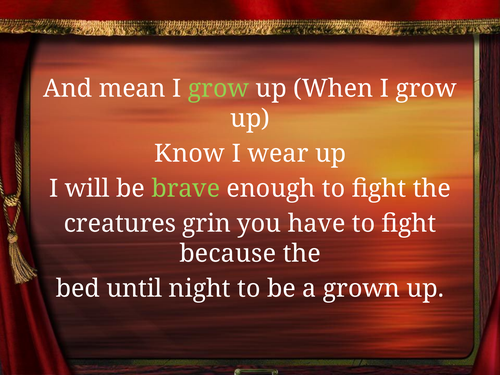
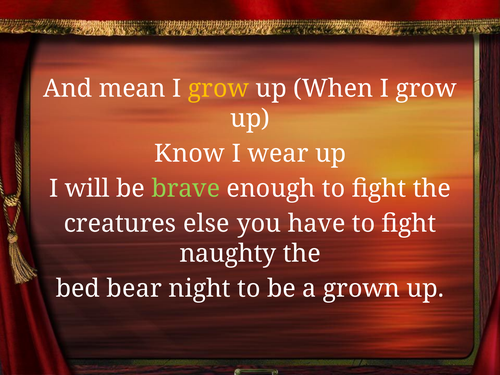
grow at (218, 89) colour: light green -> yellow
grin: grin -> else
because: because -> naughty
until: until -> bear
